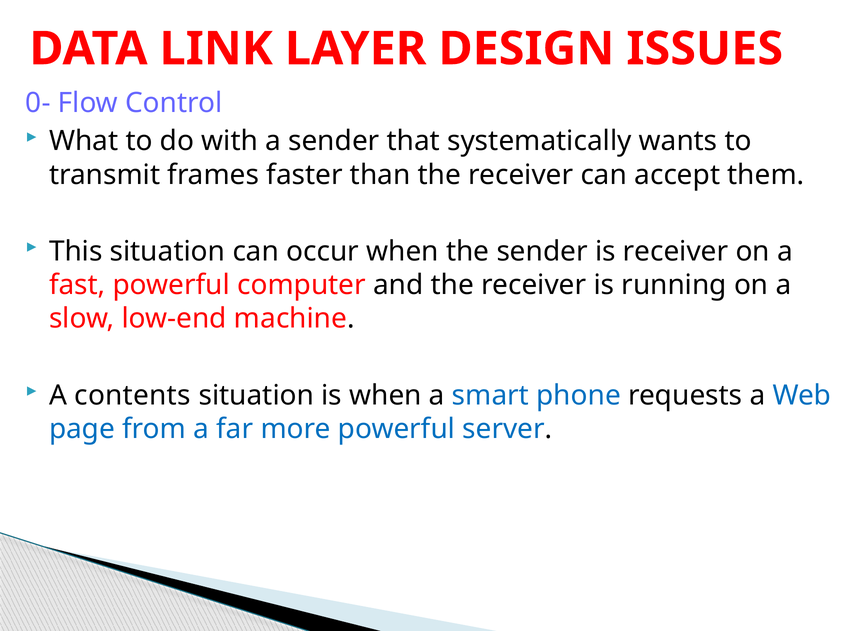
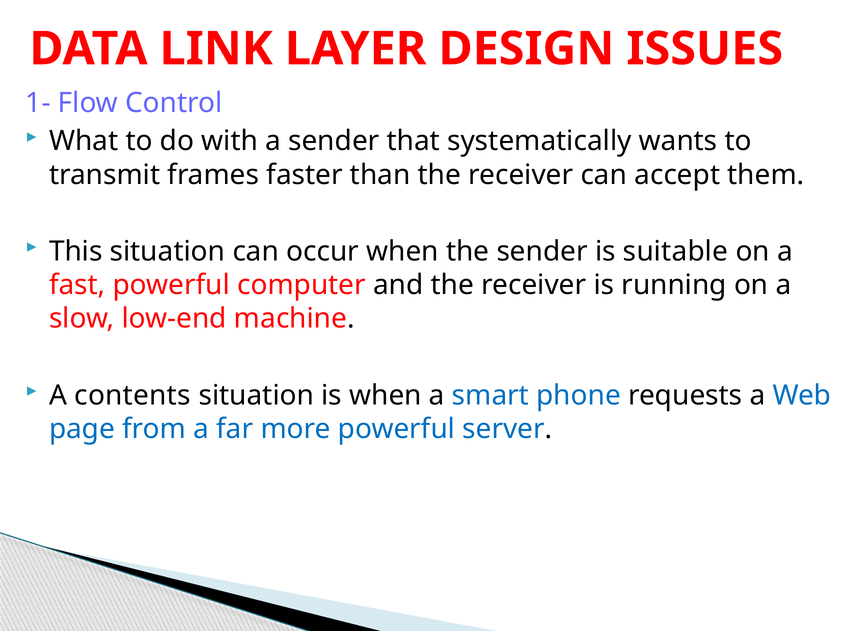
0-: 0- -> 1-
is receiver: receiver -> suitable
